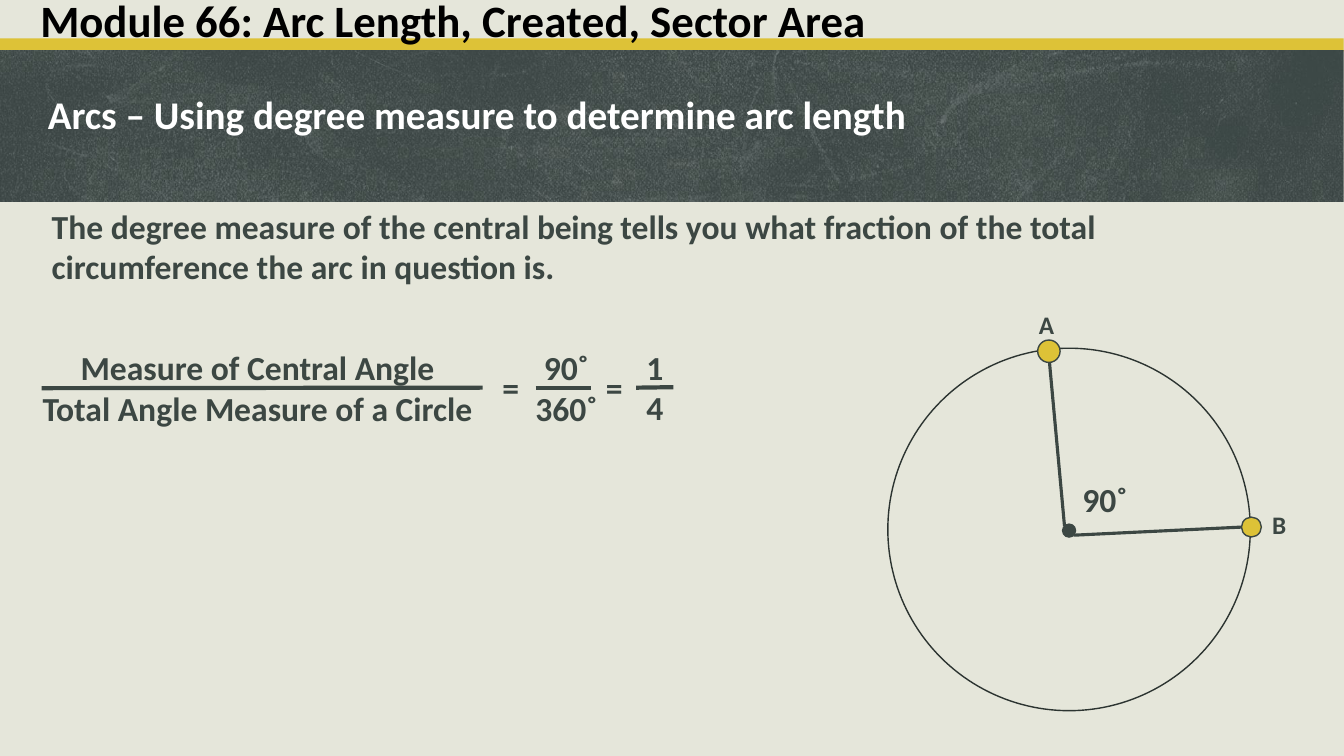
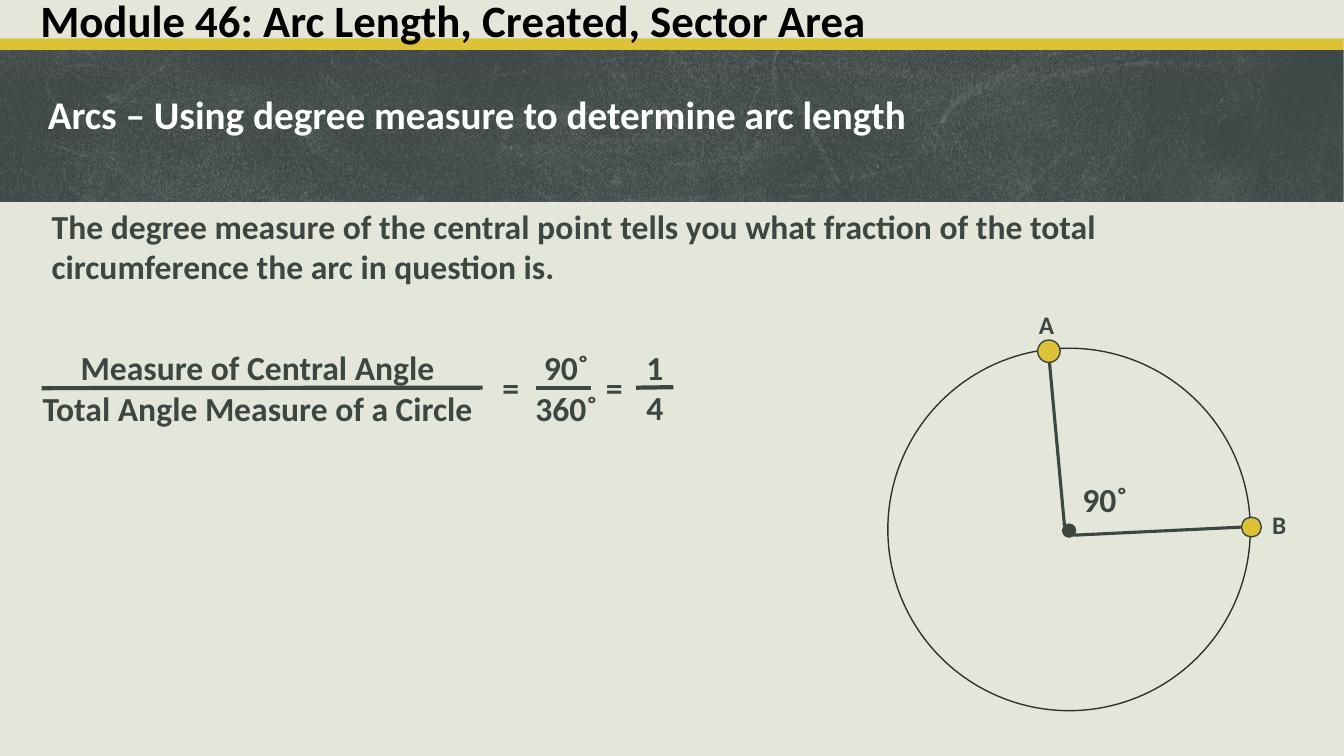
66: 66 -> 46
being: being -> point
